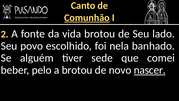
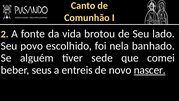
Comunhão underline: present -> none
pelo: pelo -> seus
a brotou: brotou -> entreis
